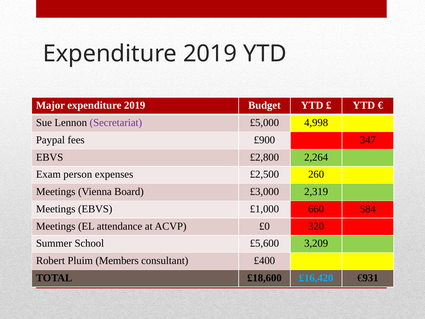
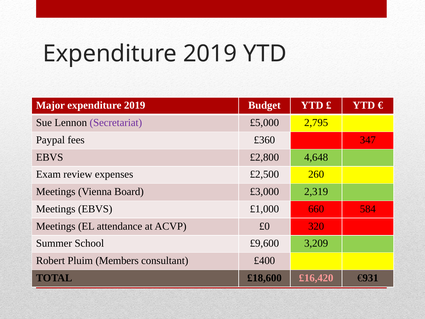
4,998: 4,998 -> 2,795
£900: £900 -> £360
2,264: 2,264 -> 4,648
person: person -> review
£5,600: £5,600 -> £9,600
£16,420 colour: light blue -> pink
